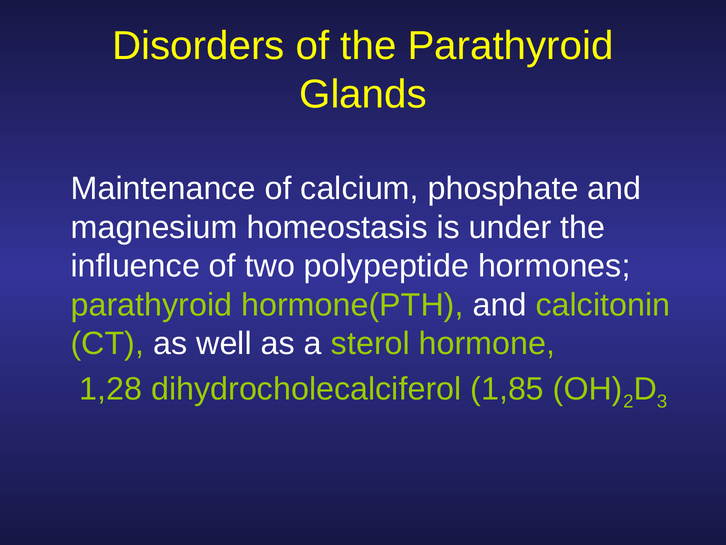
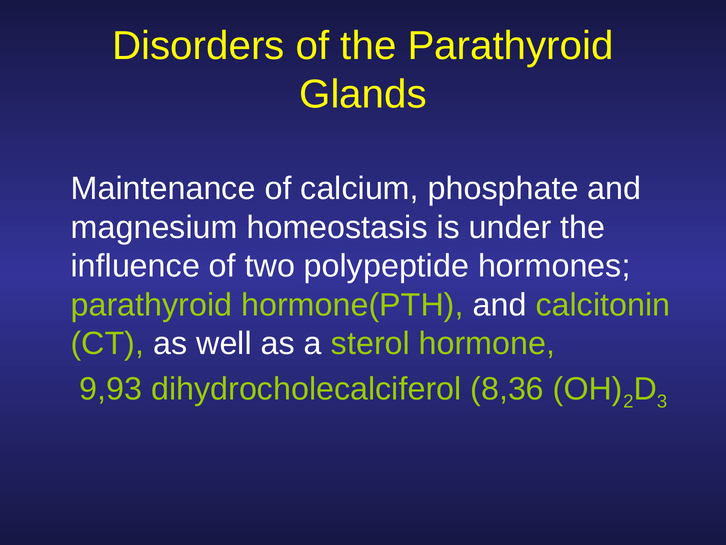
1,28: 1,28 -> 9,93
1,85: 1,85 -> 8,36
